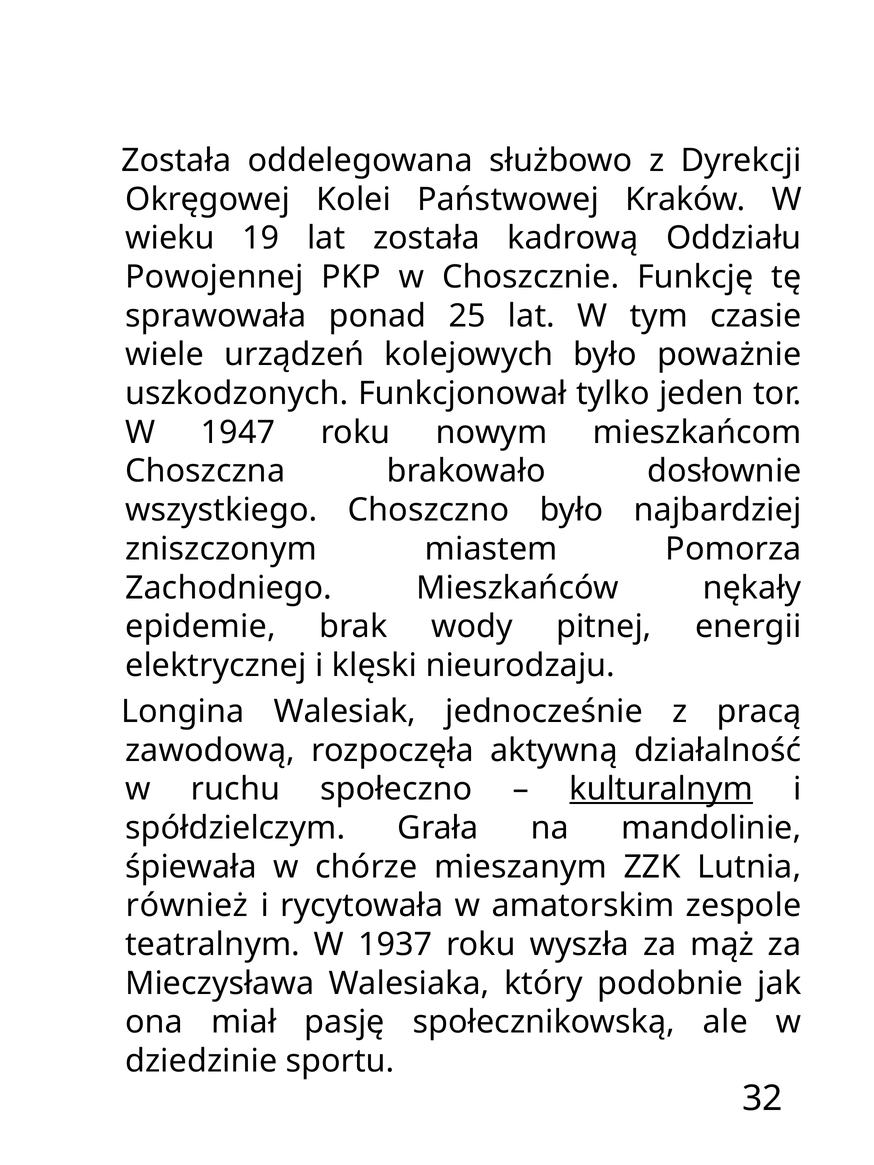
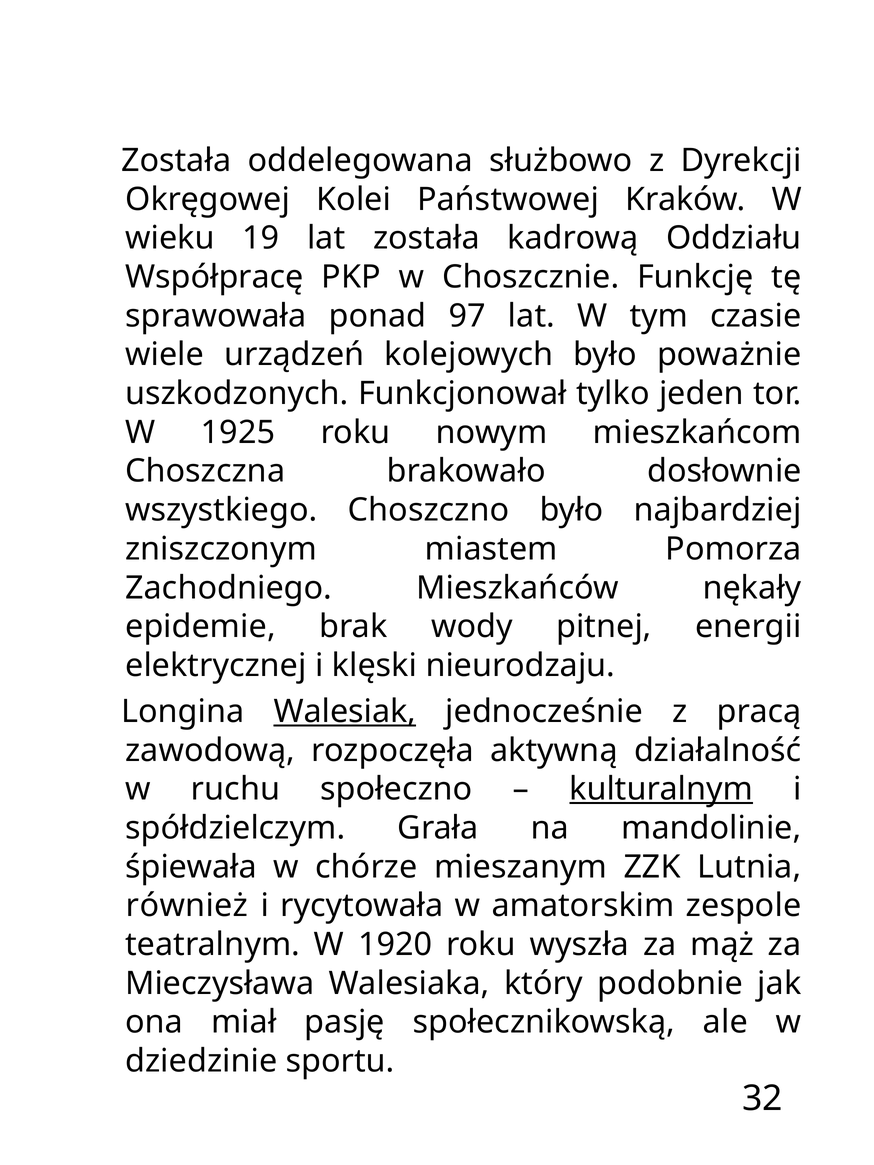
Powojennej: Powojennej -> Współpracę
25: 25 -> 97
1947: 1947 -> 1925
Walesiak underline: none -> present
1937: 1937 -> 1920
